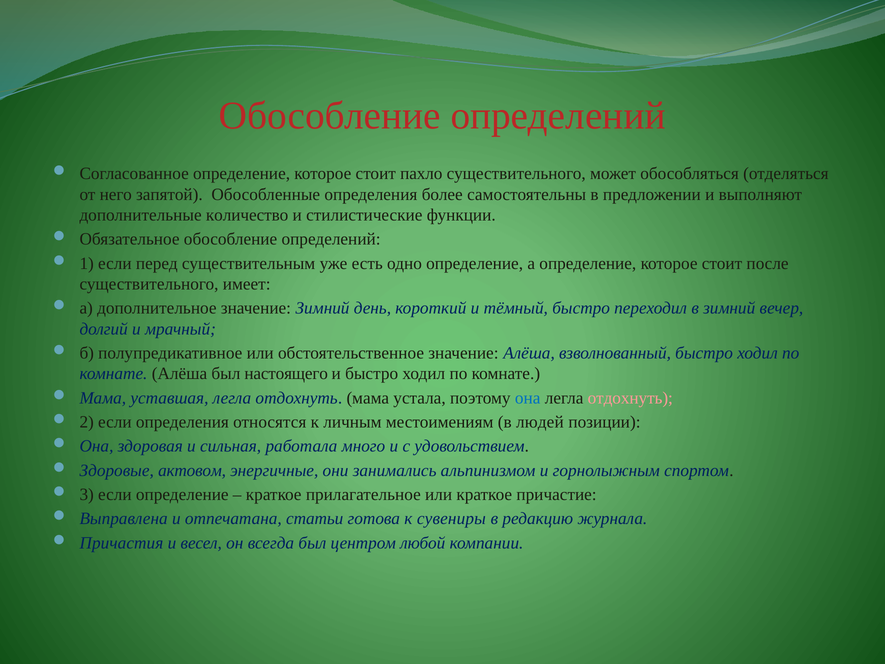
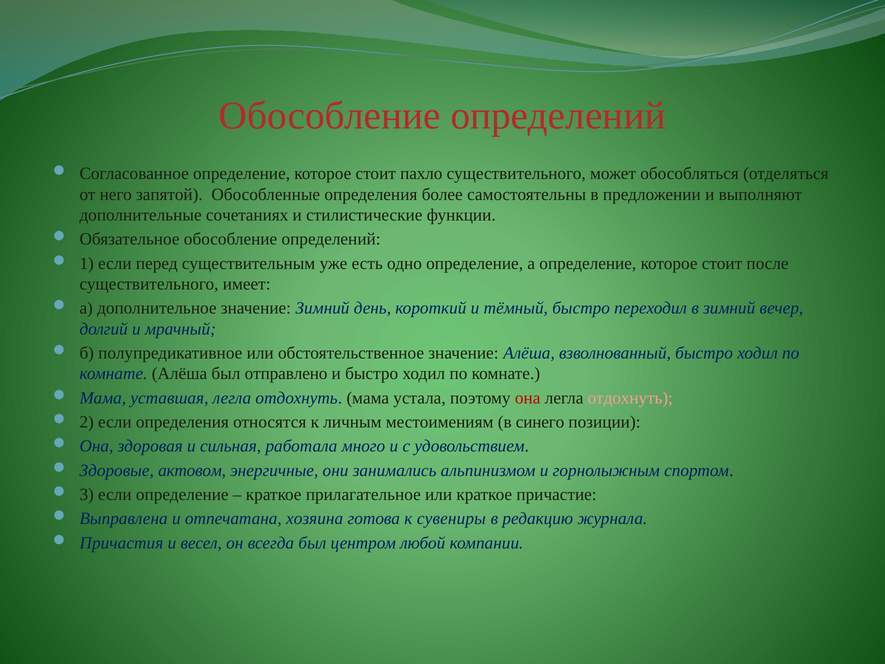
количество: количество -> сочетаниях
настоящего: настоящего -> отправлено
она at (528, 398) colour: blue -> red
людей: людей -> синего
статьи: статьи -> хозяина
